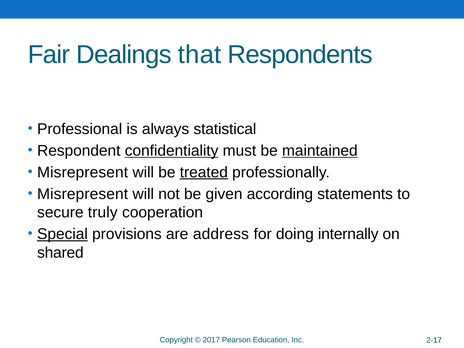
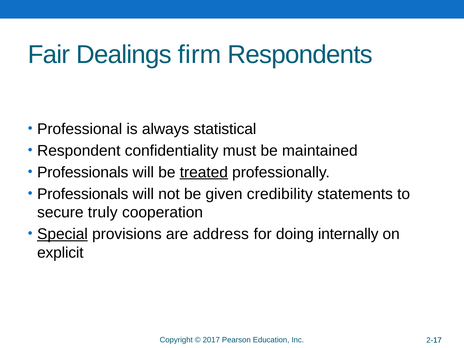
that: that -> firm
confidentiality underline: present -> none
maintained underline: present -> none
Misrepresent at (83, 172): Misrepresent -> Professionals
Misrepresent at (83, 194): Misrepresent -> Professionals
according: according -> credibility
shared: shared -> explicit
